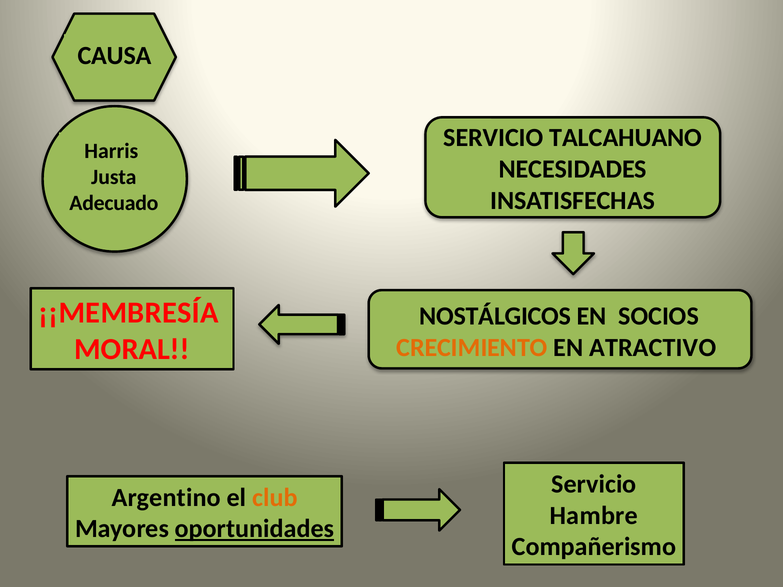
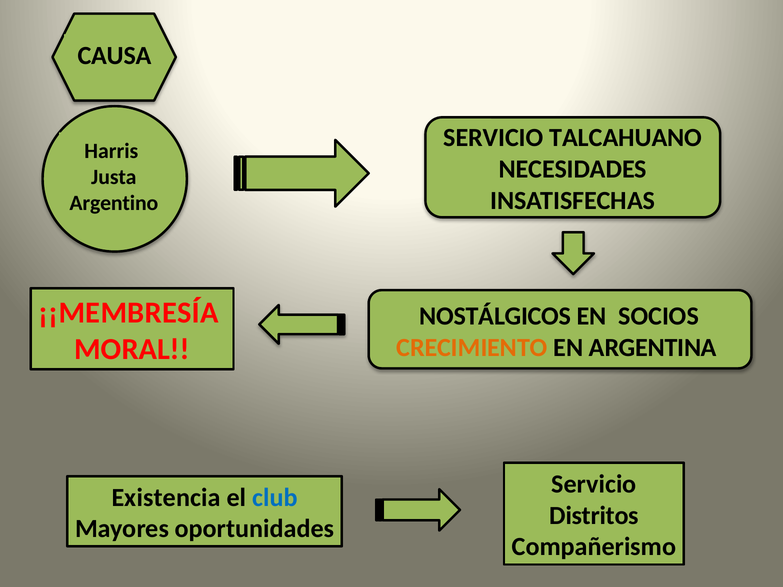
Adecuado: Adecuado -> Argentino
ATRACTIVO: ATRACTIVO -> ARGENTINA
Argentino: Argentino -> Existencia
club colour: orange -> blue
Hambre: Hambre -> Distritos
oportunidades underline: present -> none
